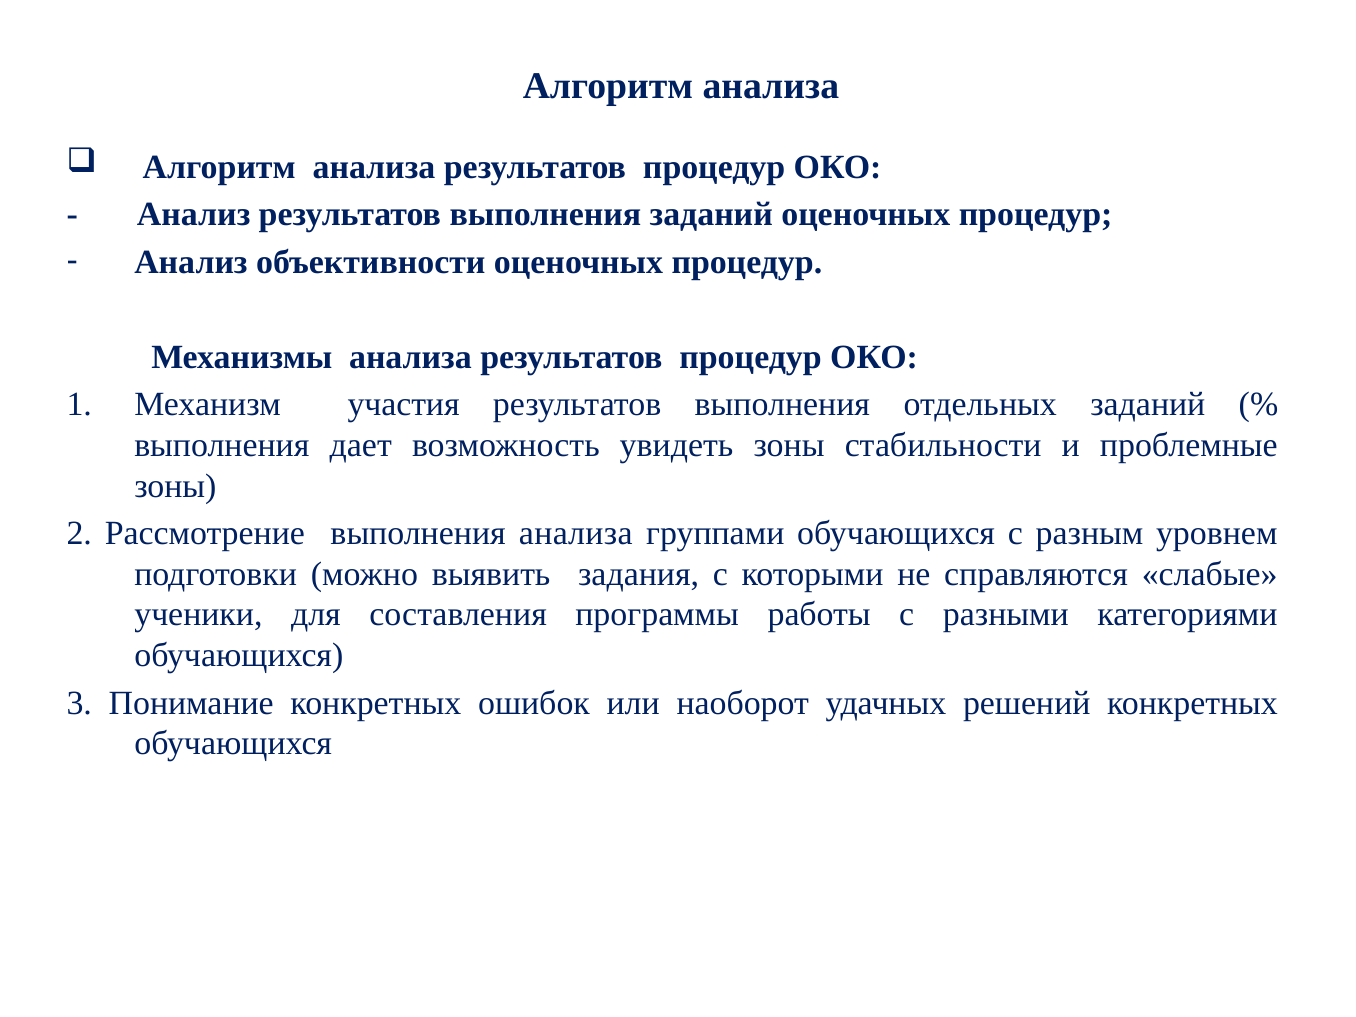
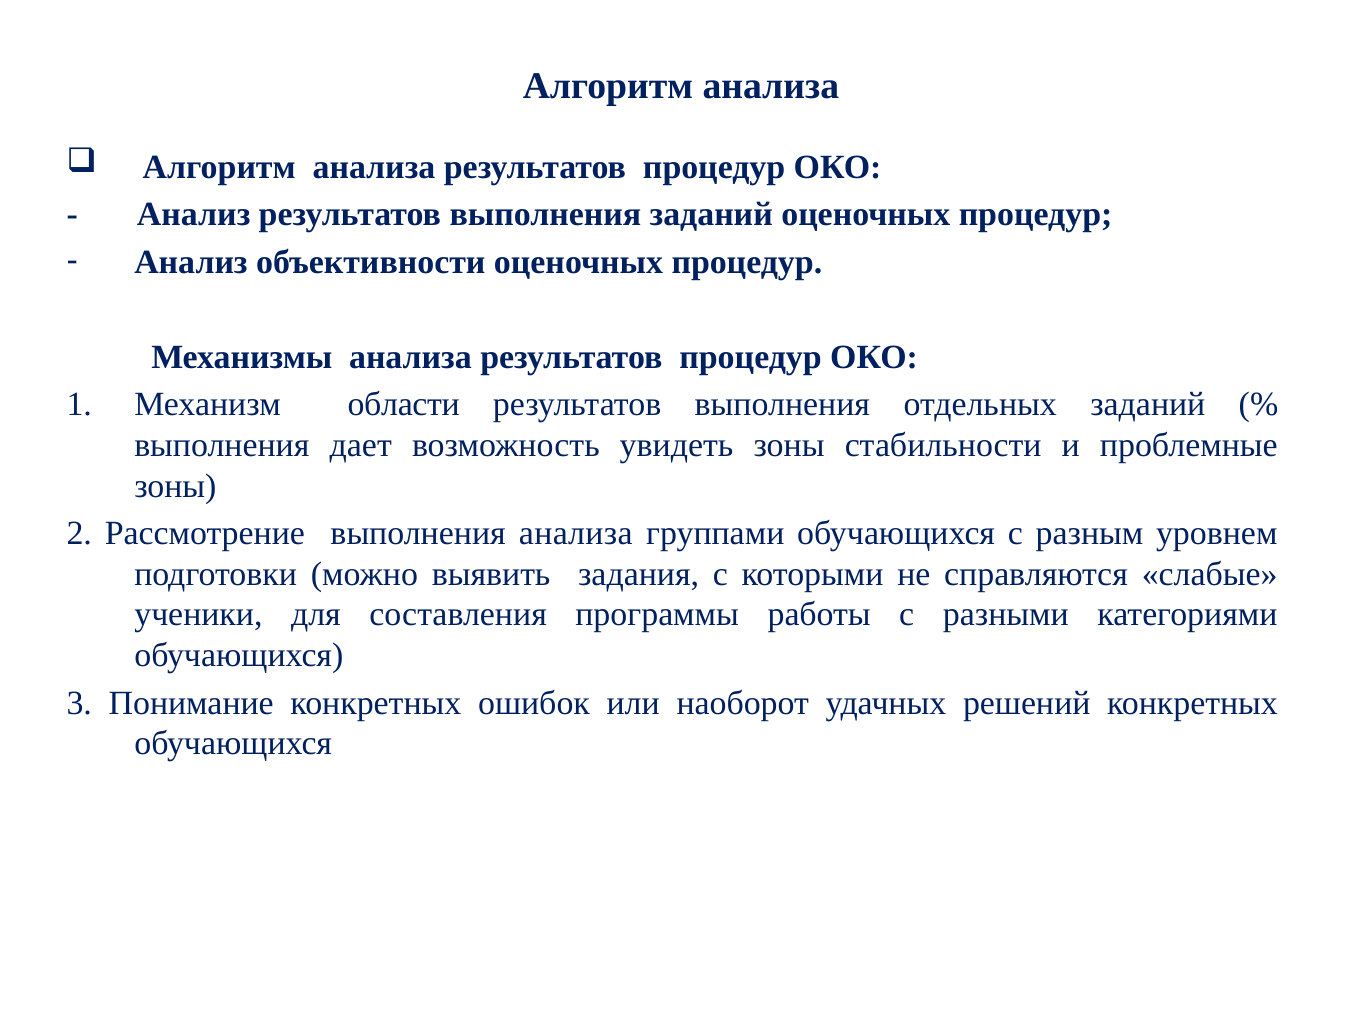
участия: участия -> области
